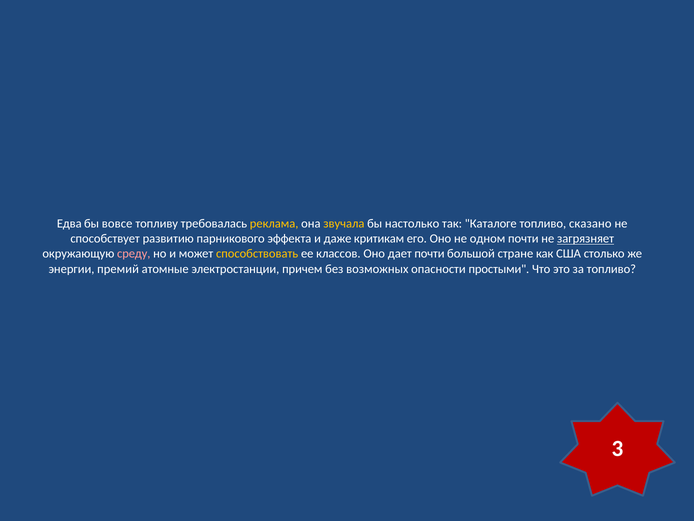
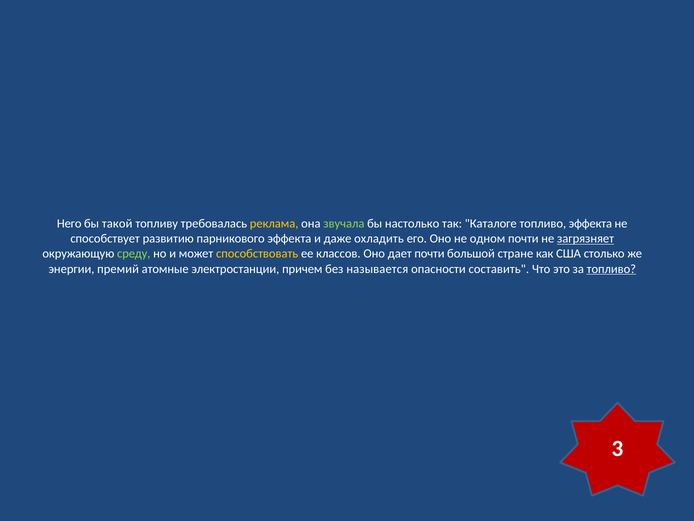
Едва: Едва -> Него
вовсе: вовсе -> такой
звучала colour: yellow -> light green
топливо сказано: сказано -> эффекта
критикам: критикам -> охладить
среду colour: pink -> light green
возможных: возможных -> называется
простыми: простыми -> составить
топливо at (611, 269) underline: none -> present
